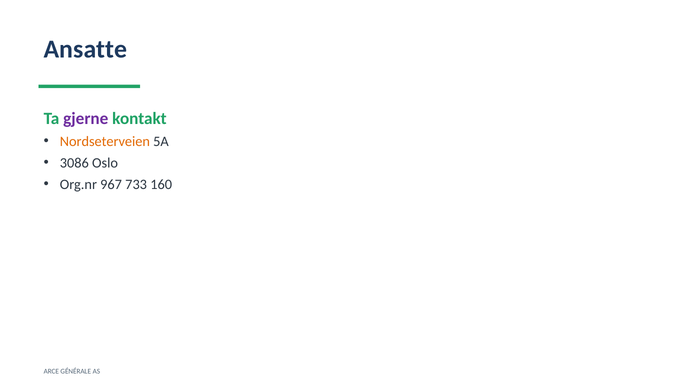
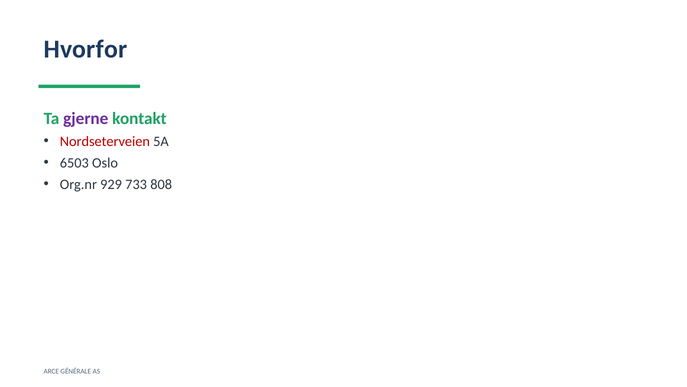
Ansatte: Ansatte -> Hvorfor
Nordseterveien colour: orange -> red
3086: 3086 -> 6503
967: 967 -> 929
160: 160 -> 808
